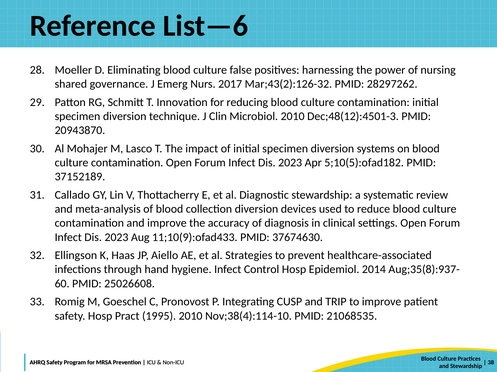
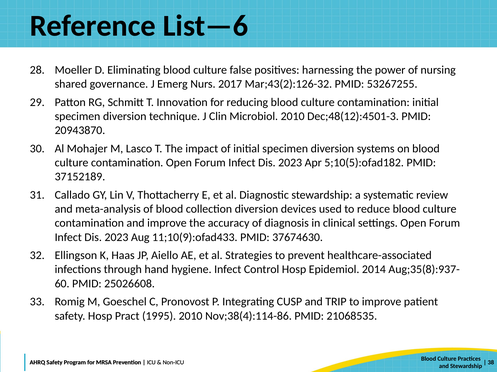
28297262: 28297262 -> 53267255
Nov;38(4):114-10: Nov;38(4):114-10 -> Nov;38(4):114-86
